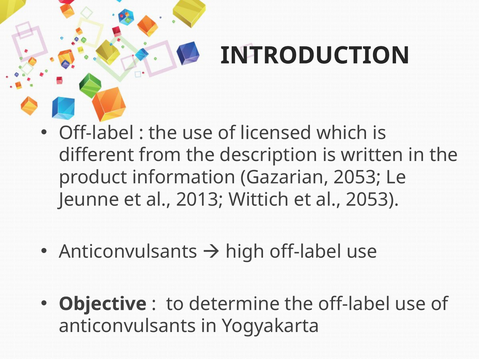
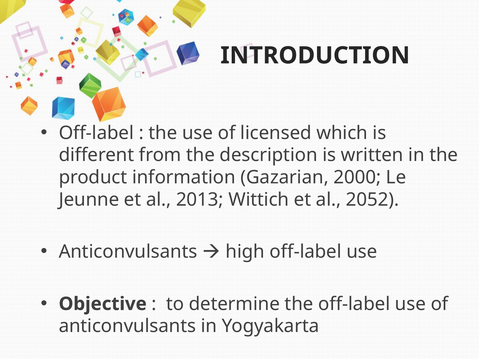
Gazarian 2053: 2053 -> 2000
al 2053: 2053 -> 2052
